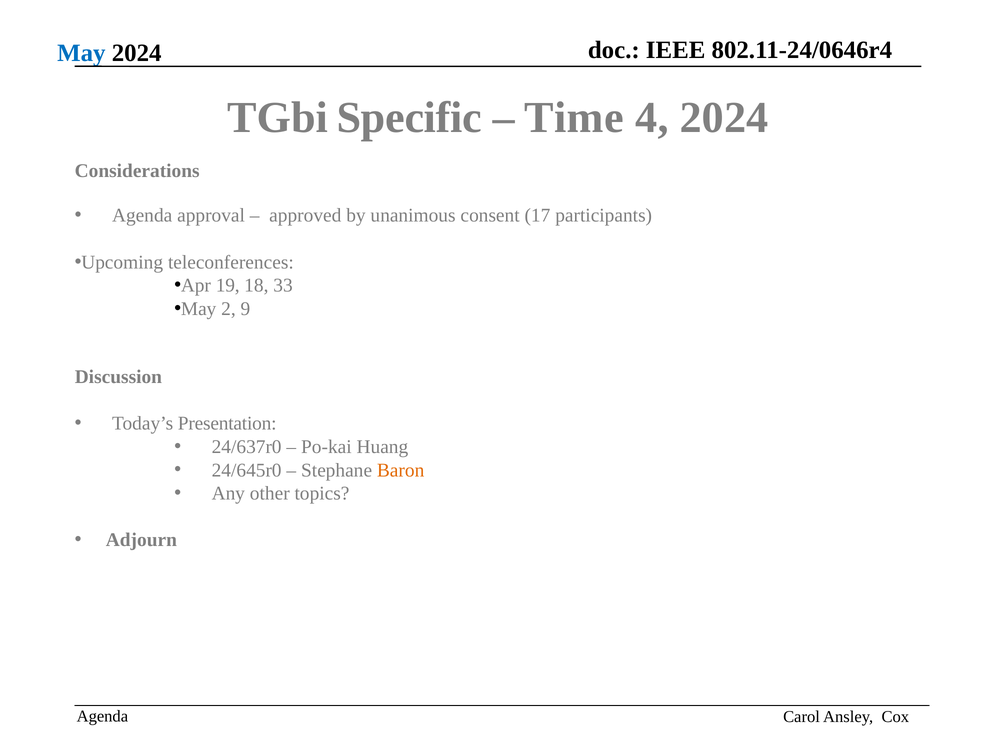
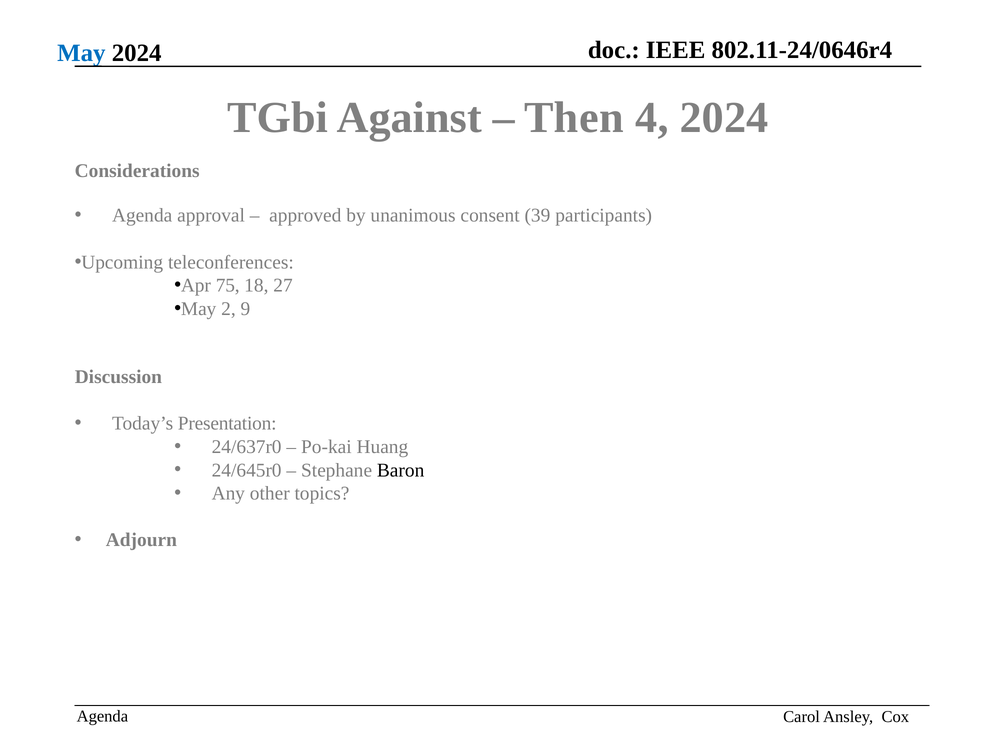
Specific: Specific -> Against
Time: Time -> Then
17: 17 -> 39
19: 19 -> 75
33: 33 -> 27
Baron colour: orange -> black
